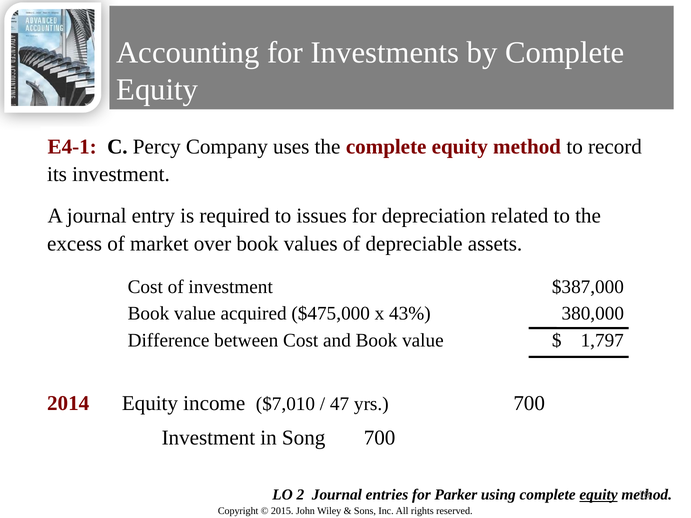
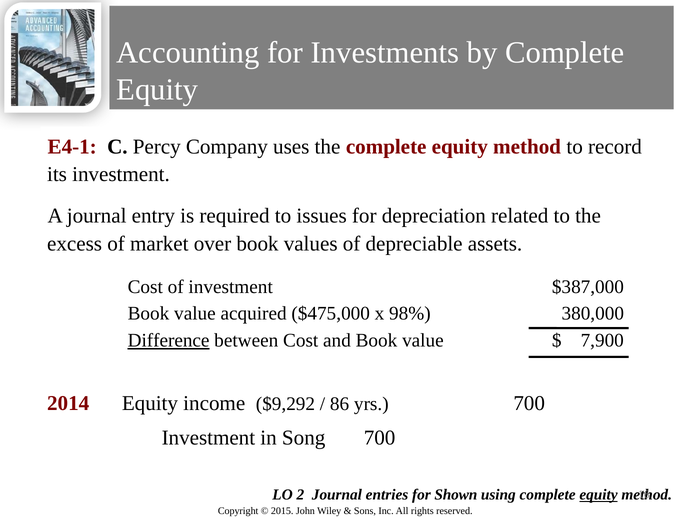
43%: 43% -> 98%
Difference underline: none -> present
1,797: 1,797 -> 7,900
$7,010: $7,010 -> $9,292
47: 47 -> 86
Parker: Parker -> Shown
